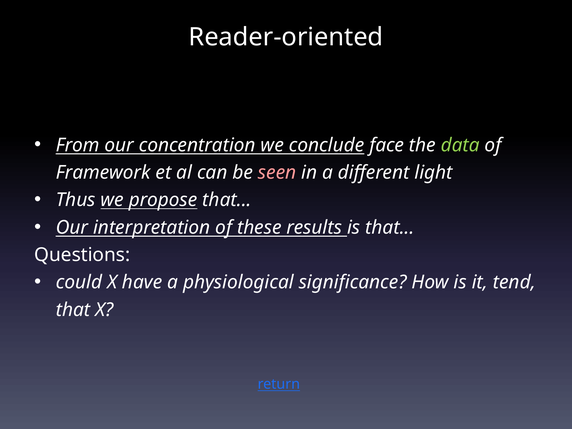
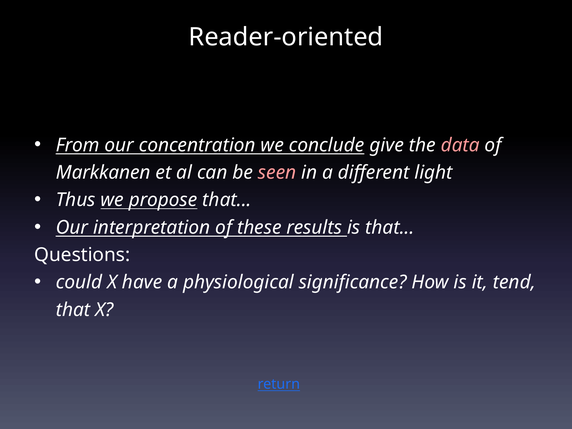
face: face -> give
data colour: light green -> pink
Framework: Framework -> Markkanen
